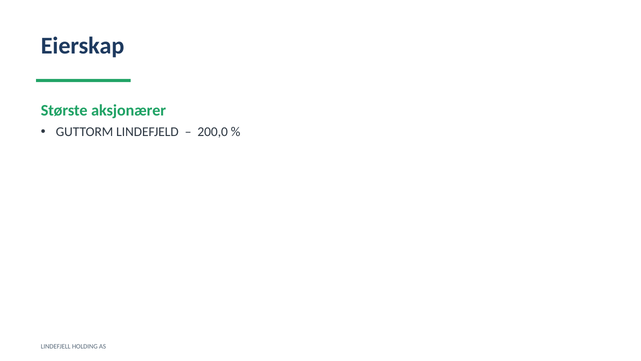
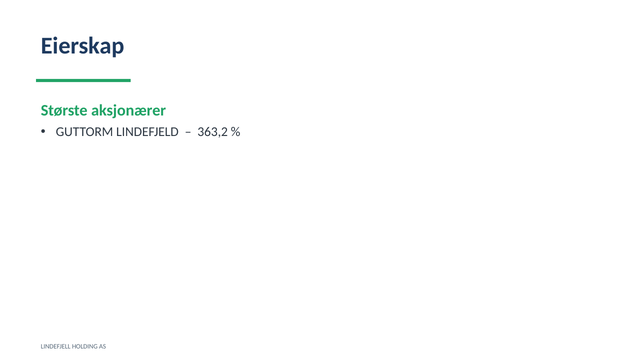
200,0: 200,0 -> 363,2
